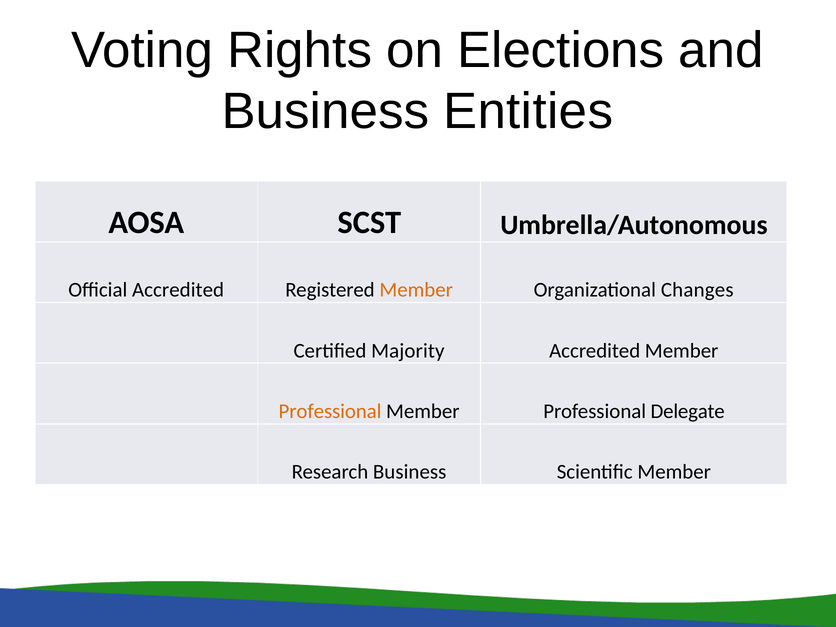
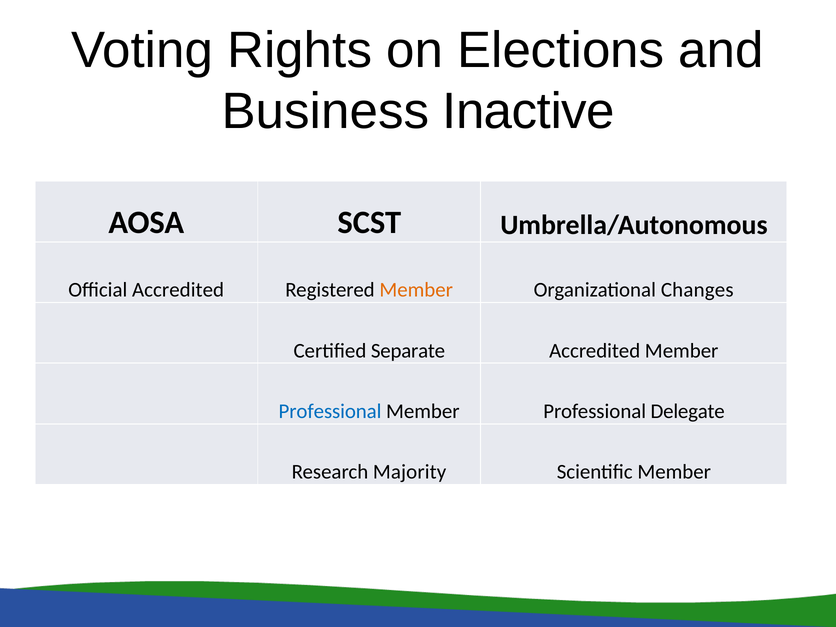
Entities: Entities -> Inactive
Majority: Majority -> Separate
Professional at (330, 411) colour: orange -> blue
Research Business: Business -> Majority
